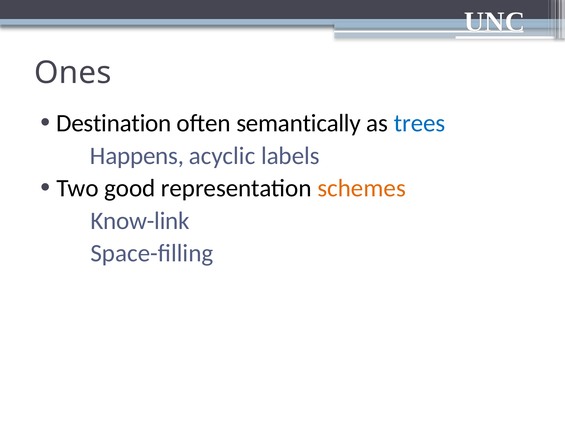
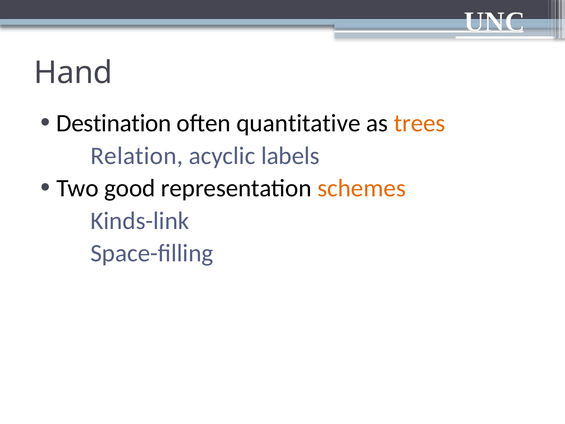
Ones: Ones -> Hand
semantically: semantically -> quantitative
trees colour: blue -> orange
Happens: Happens -> Relation
Know-link: Know-link -> Kinds-link
